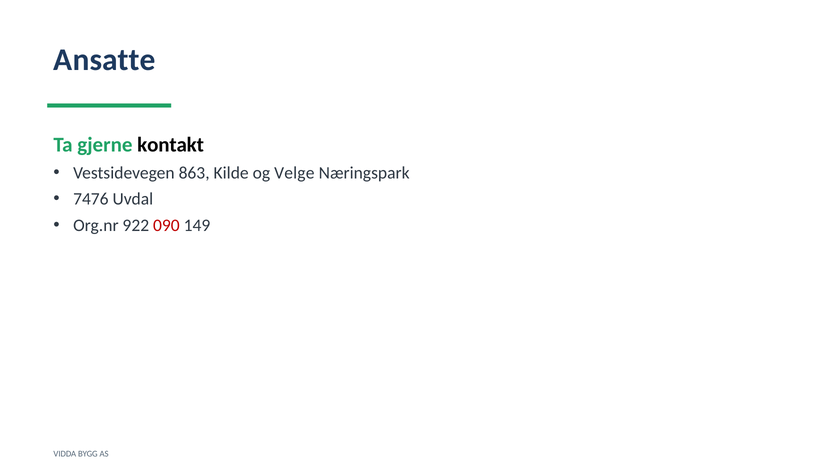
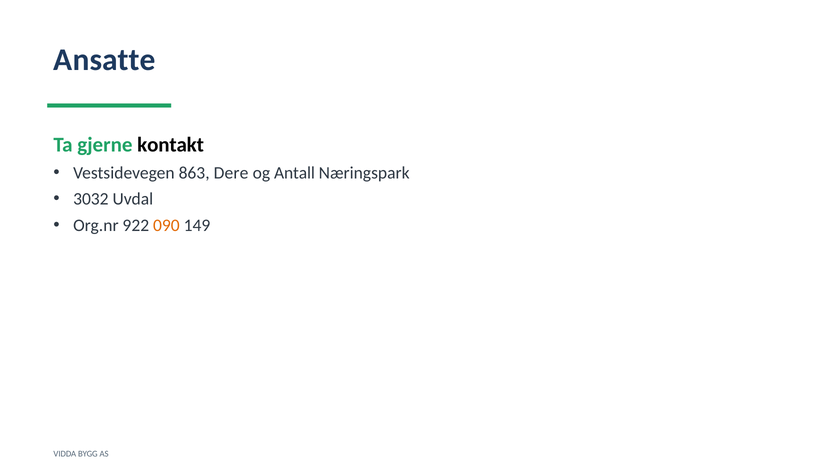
Kilde: Kilde -> Dere
Velge: Velge -> Antall
7476: 7476 -> 3032
090 colour: red -> orange
